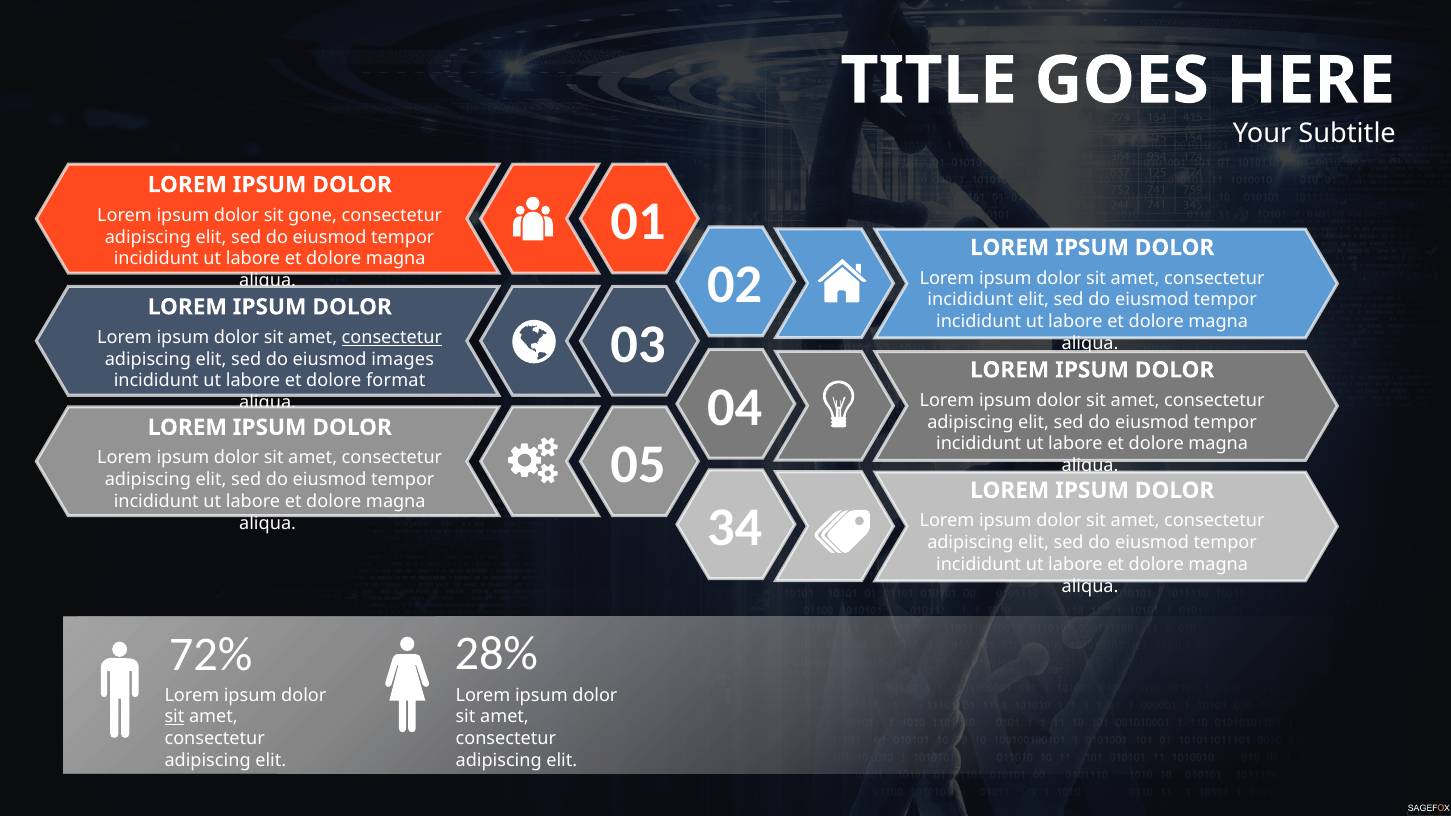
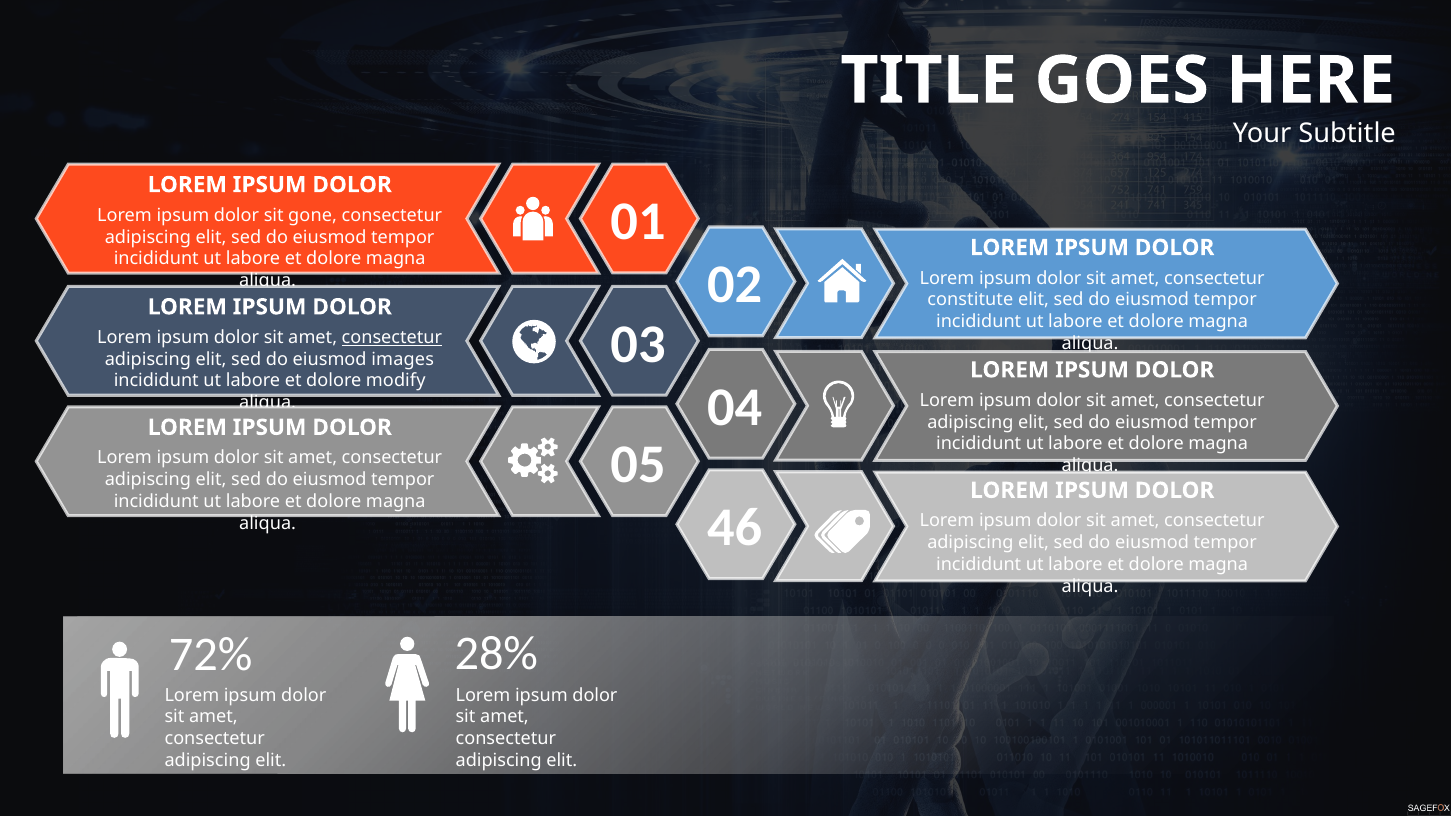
incididunt at (970, 300): incididunt -> constitute
format: format -> modify
34: 34 -> 46
sit at (174, 717) underline: present -> none
